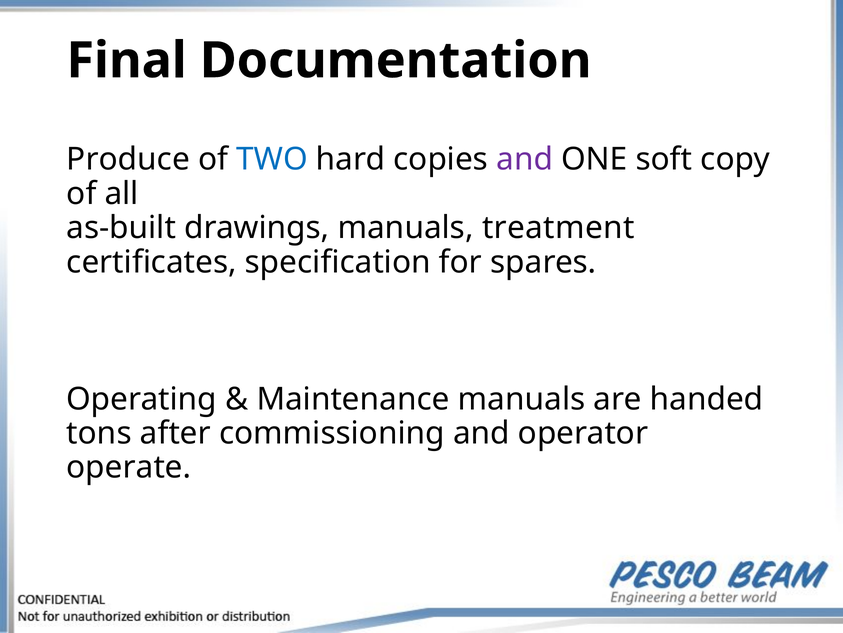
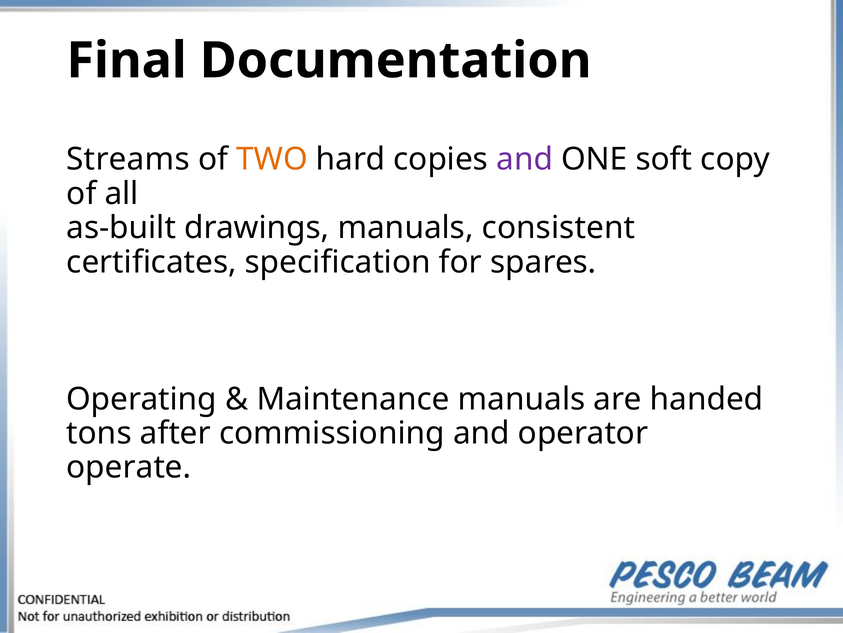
Produce: Produce -> Streams
TWO colour: blue -> orange
treatment: treatment -> consistent
